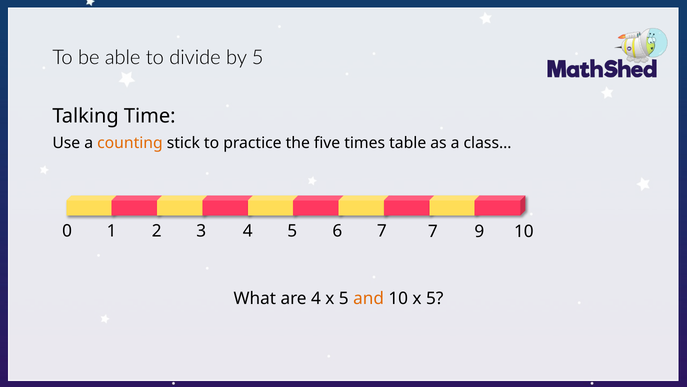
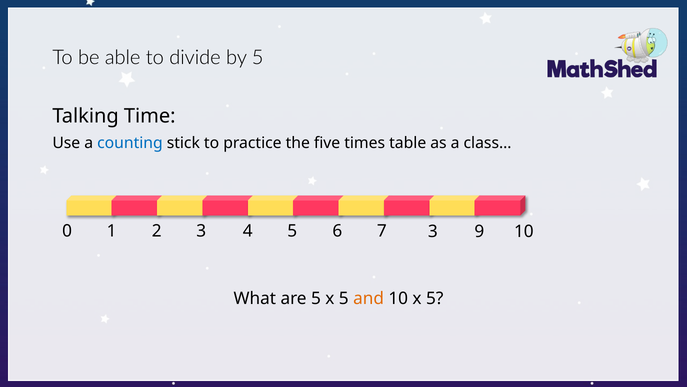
counting colour: orange -> blue
7 7: 7 -> 3
are 4: 4 -> 5
